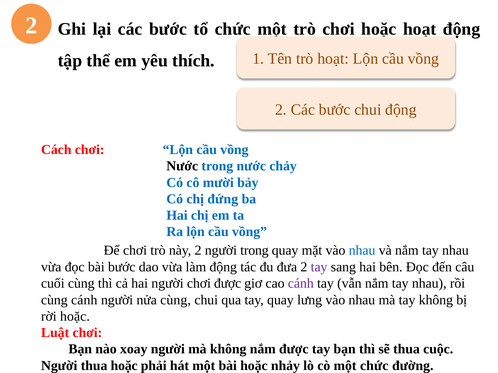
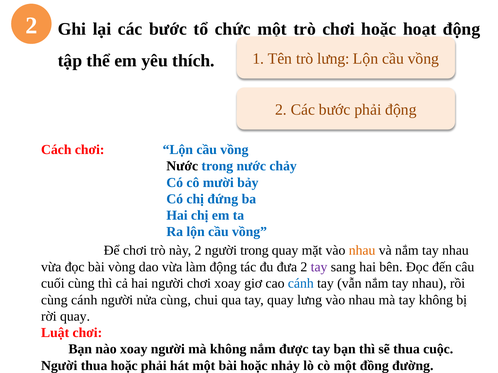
trò hoạt: hoạt -> lưng
bước chui: chui -> phải
nhau at (362, 251) colour: blue -> orange
bài bước: bước -> vòng
chơi được: được -> xoay
cánh at (301, 284) colour: purple -> blue
rời hoặc: hoặc -> quay
một chức: chức -> đồng
